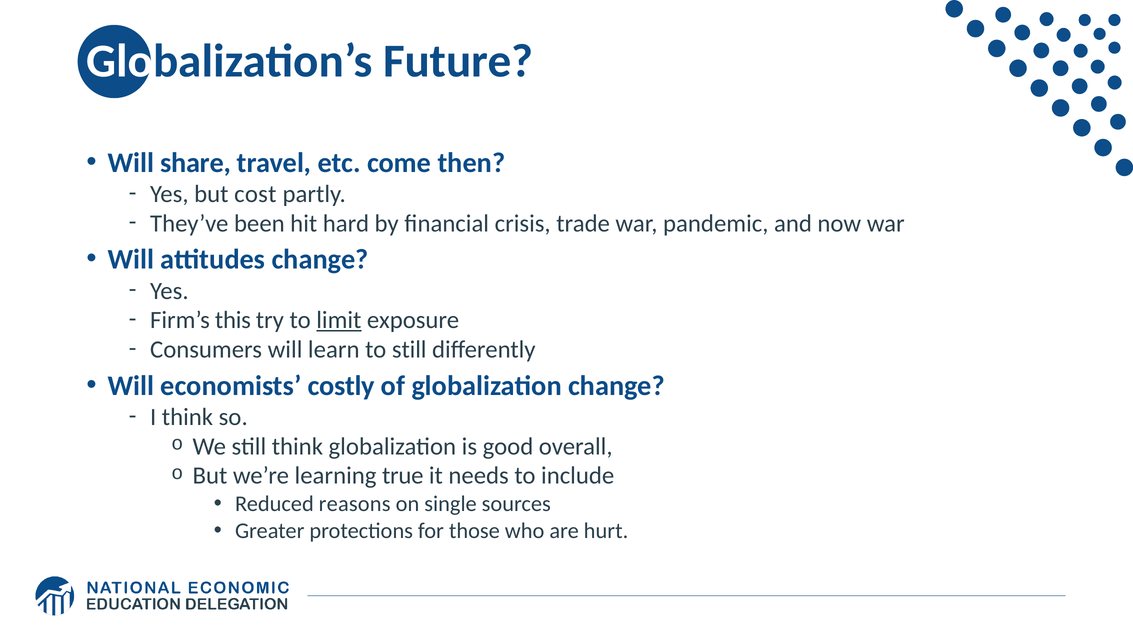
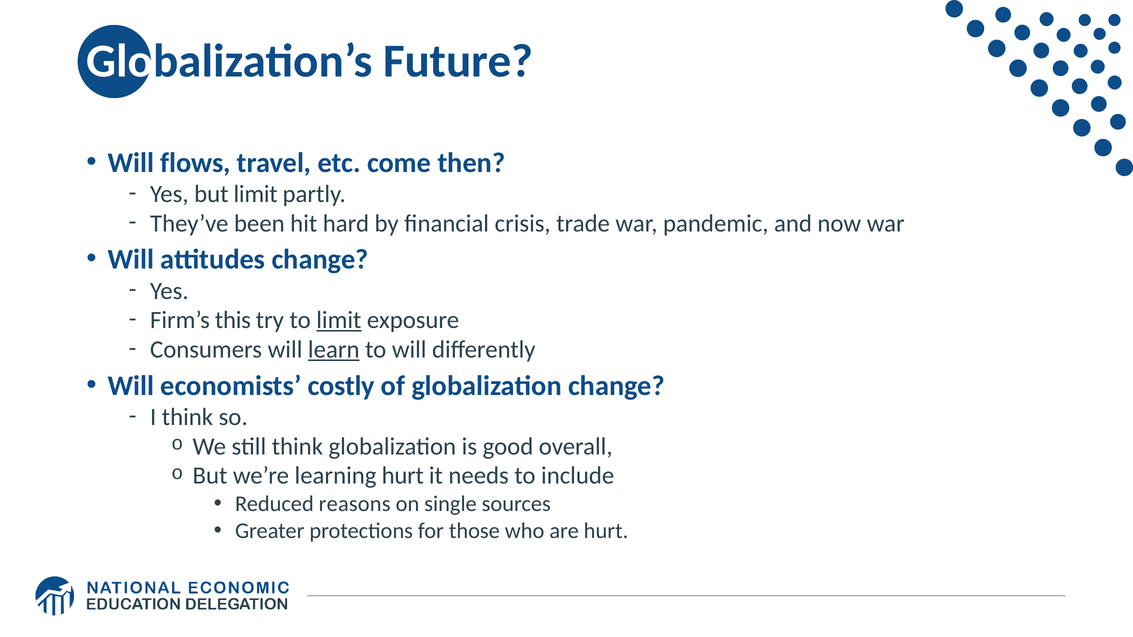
share: share -> flows
but cost: cost -> limit
learn underline: none -> present
to still: still -> will
learning true: true -> hurt
